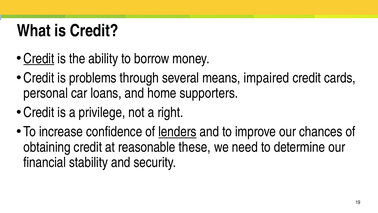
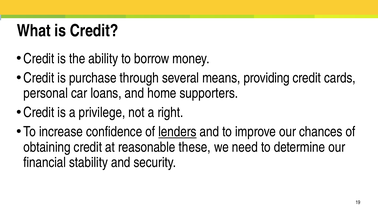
Credit at (39, 58) underline: present -> none
problems: problems -> purchase
impaired: impaired -> providing
